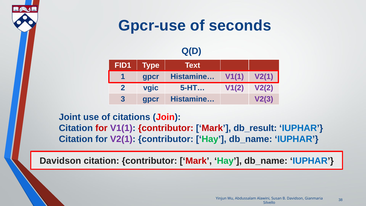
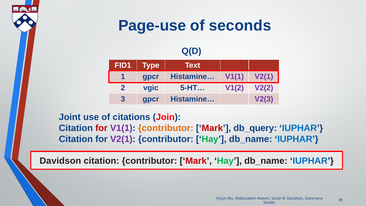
Gpcr-use: Gpcr-use -> Page-use
contributor at (166, 128) colour: red -> orange
db_result: db_result -> db_query
